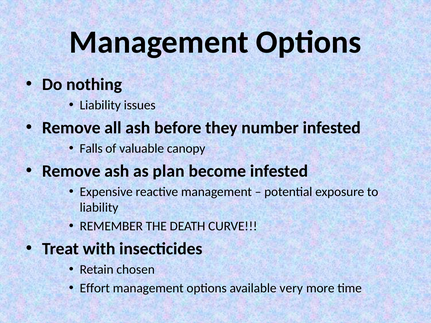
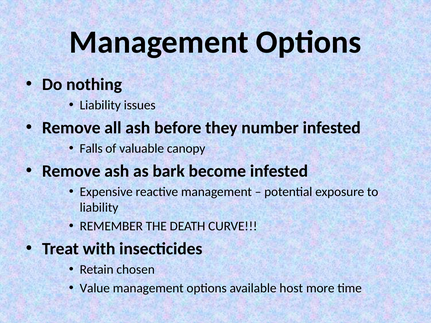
plan: plan -> bark
Effort: Effort -> Value
very: very -> host
